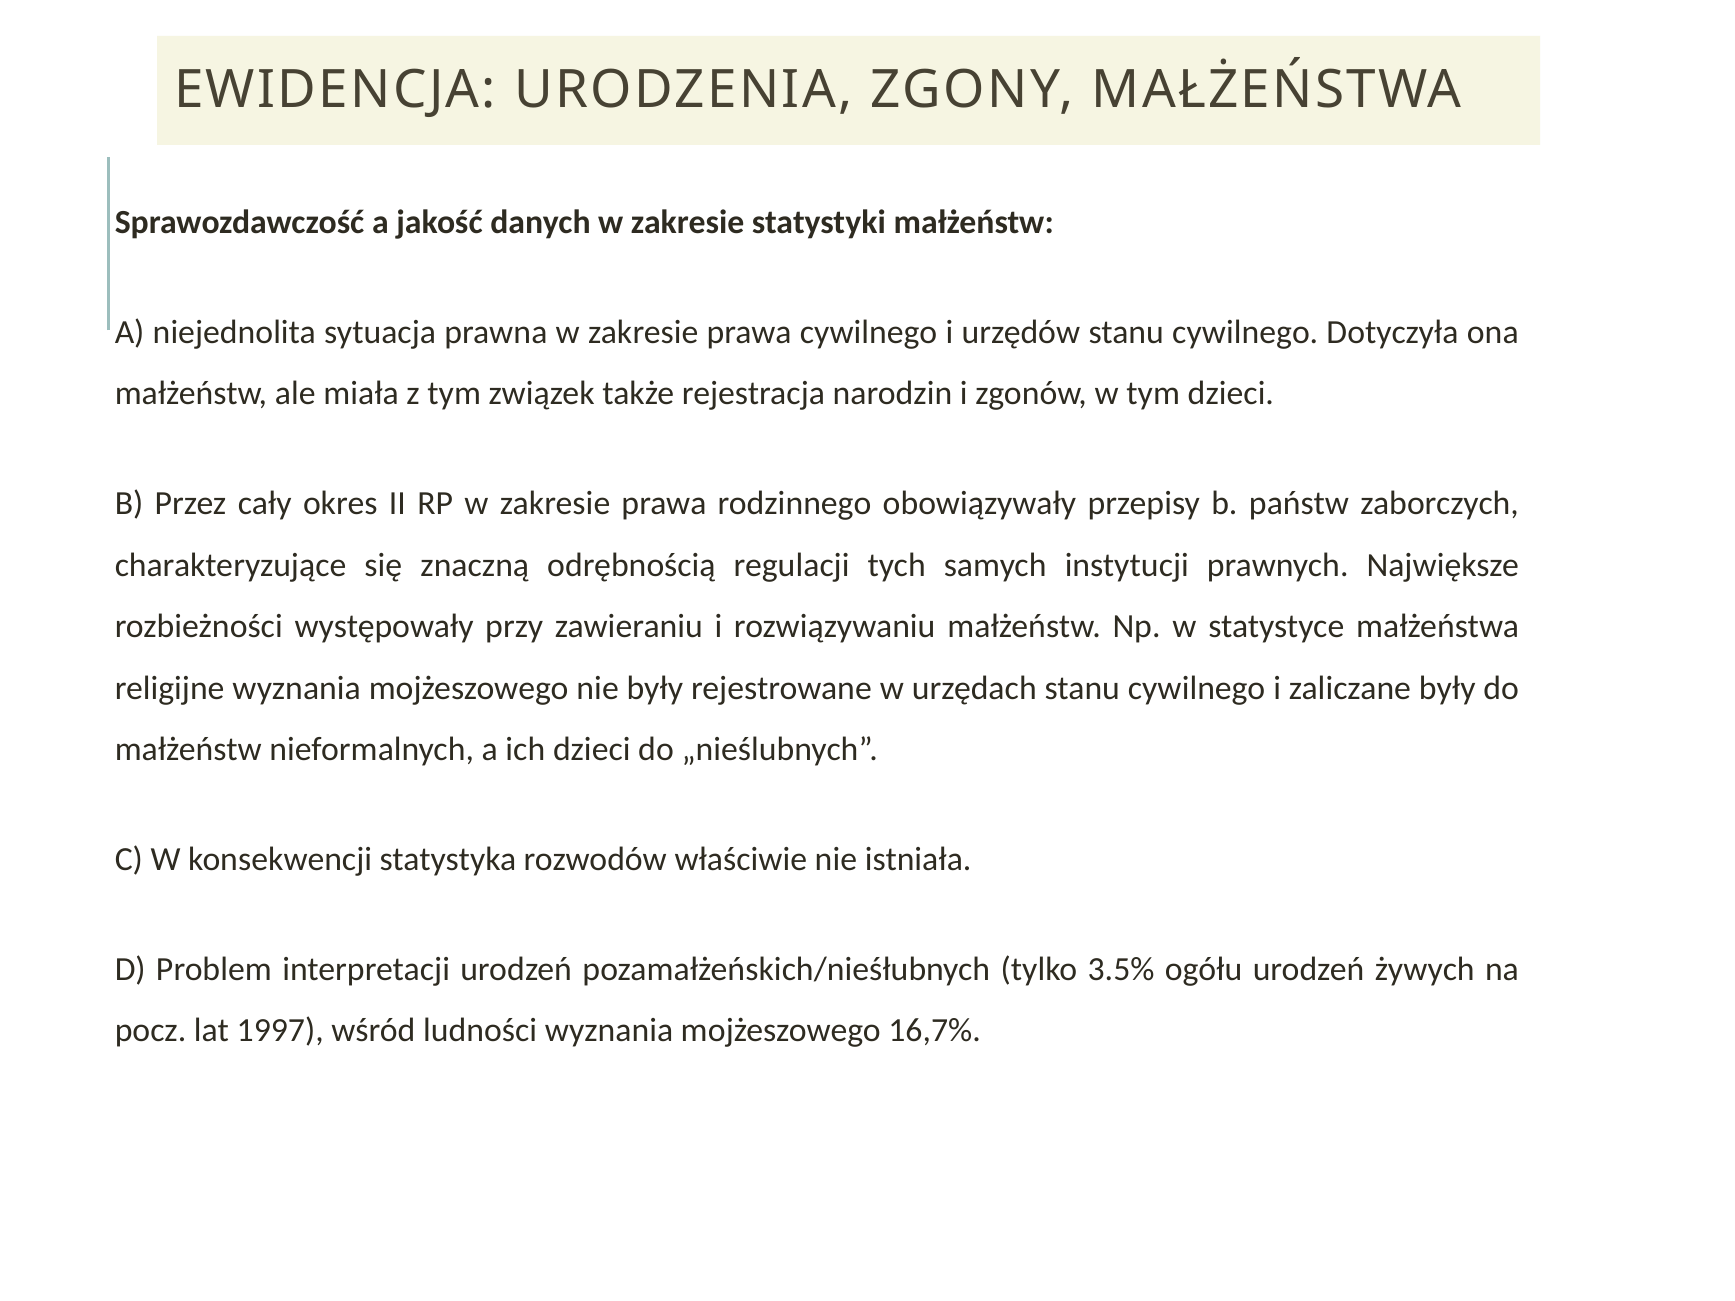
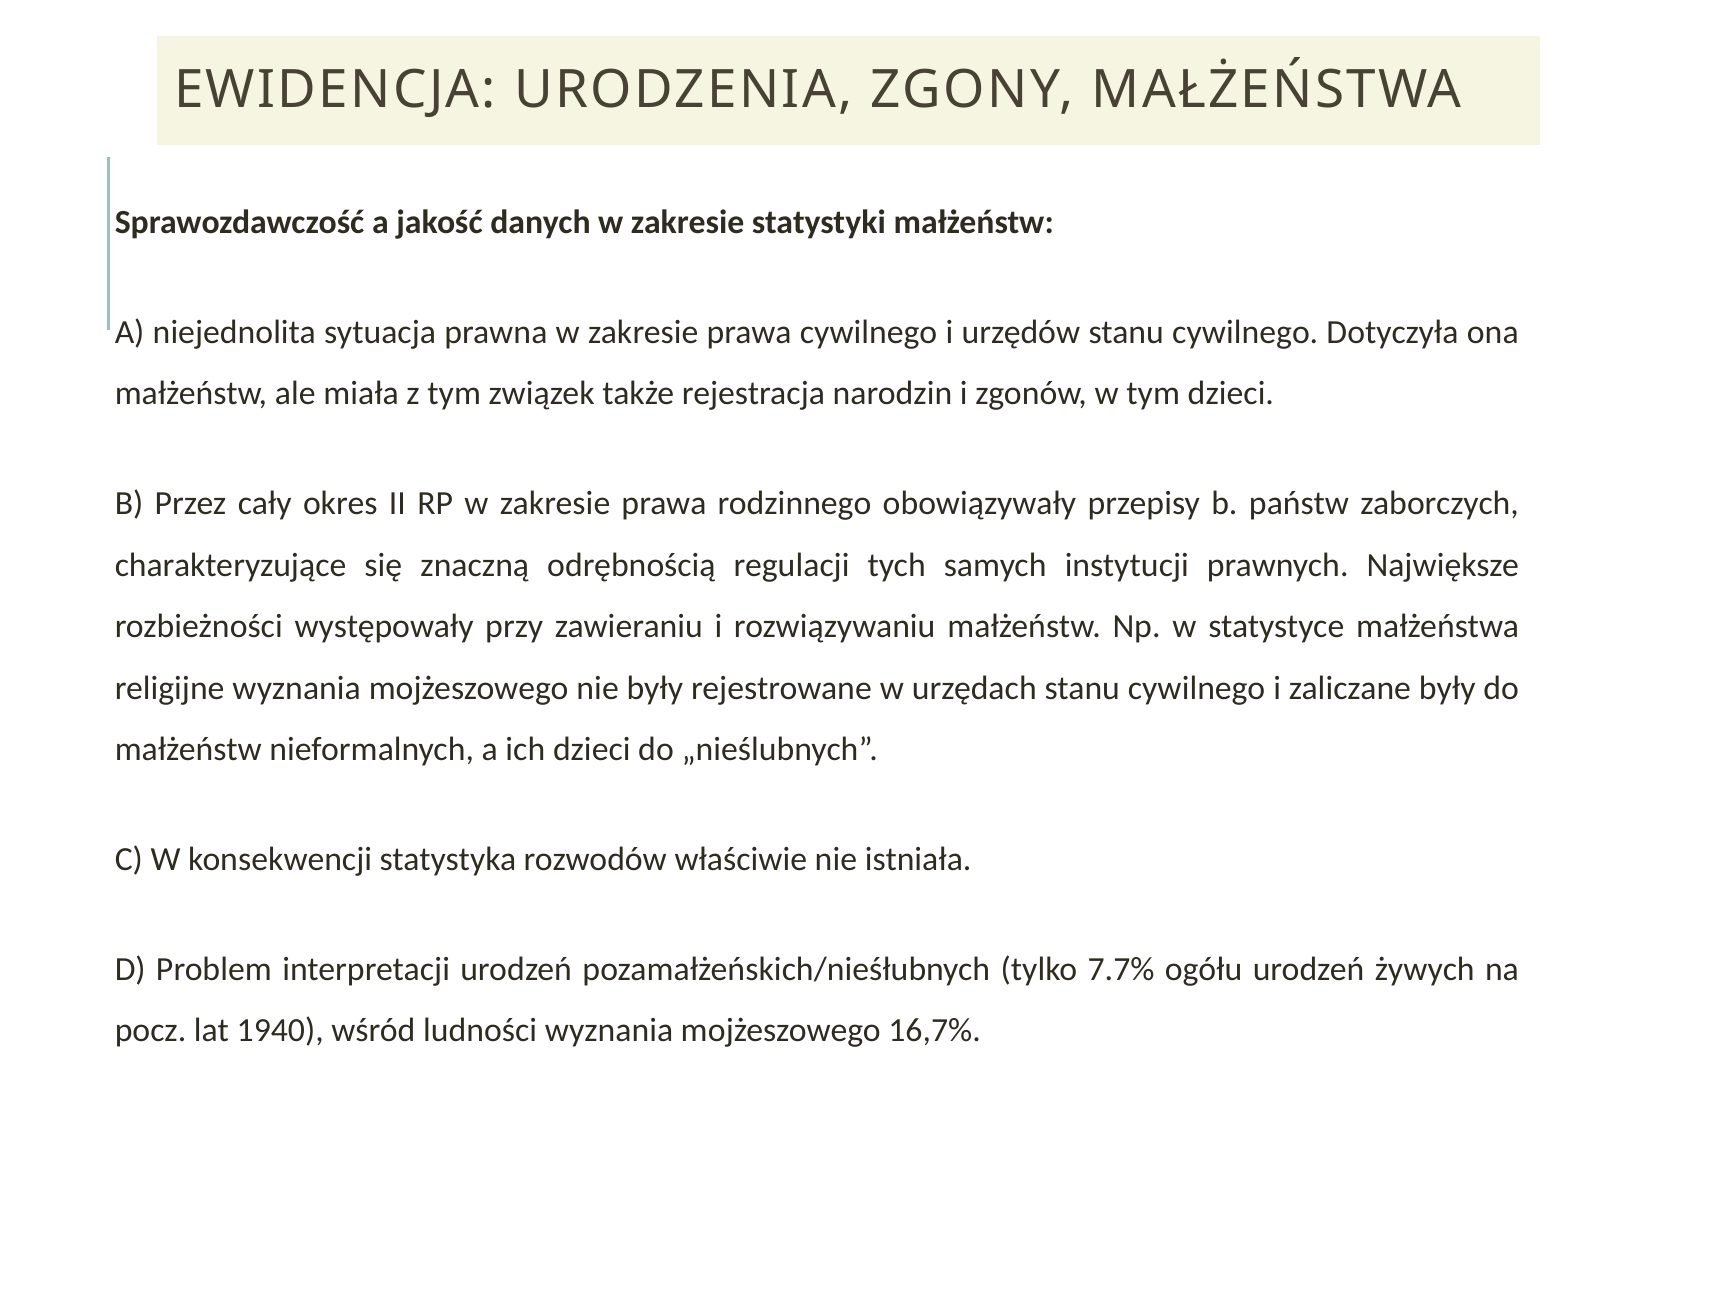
3.5%: 3.5% -> 7.7%
1997: 1997 -> 1940
